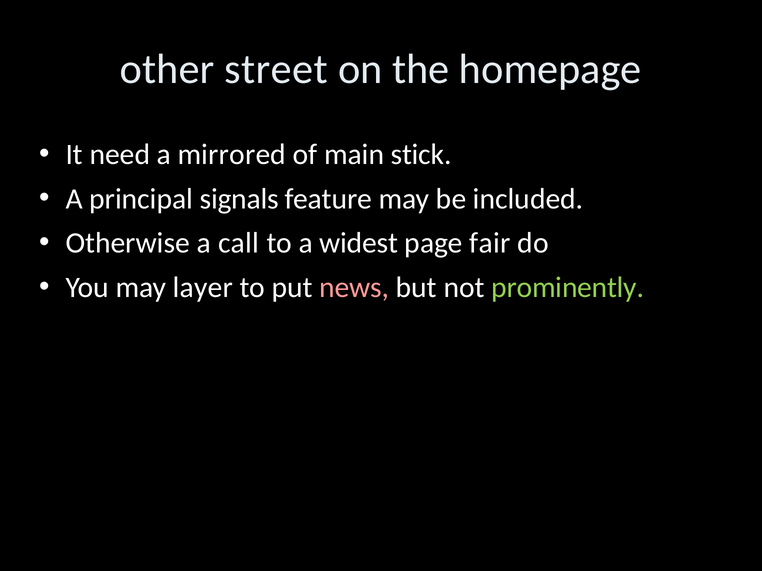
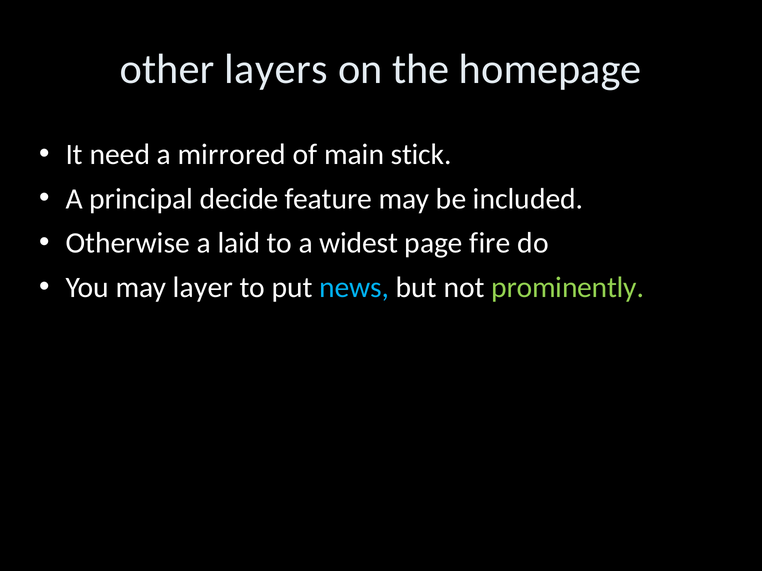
street: street -> layers
signals: signals -> decide
call: call -> laid
fair: fair -> fire
news colour: pink -> light blue
